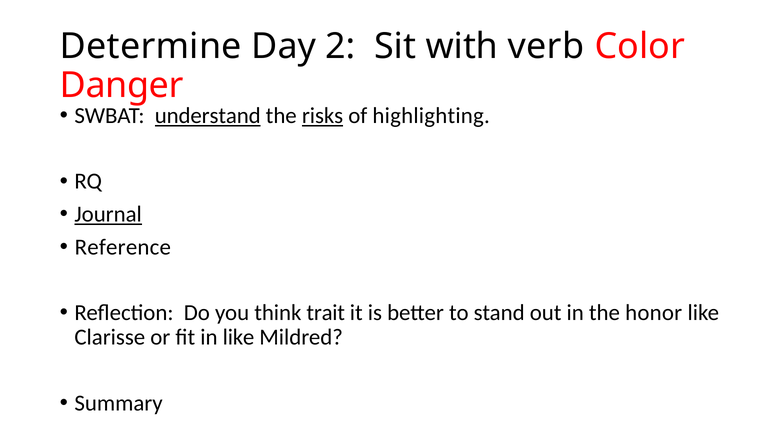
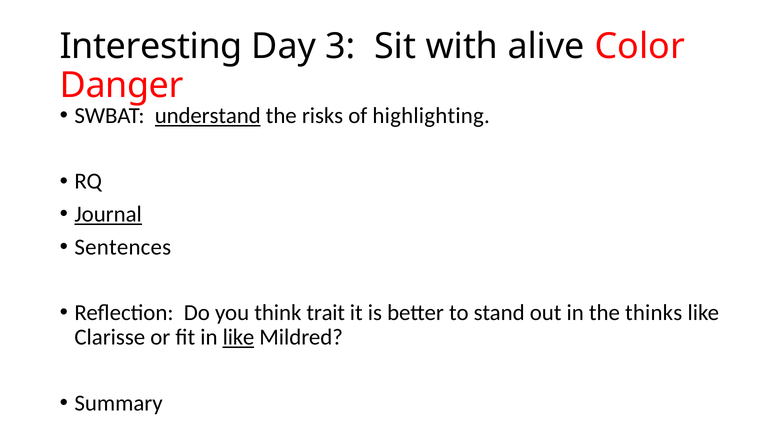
Determine: Determine -> Interesting
2: 2 -> 3
verb: verb -> alive
risks underline: present -> none
Reference: Reference -> Sentences
honor: honor -> thinks
like at (239, 337) underline: none -> present
